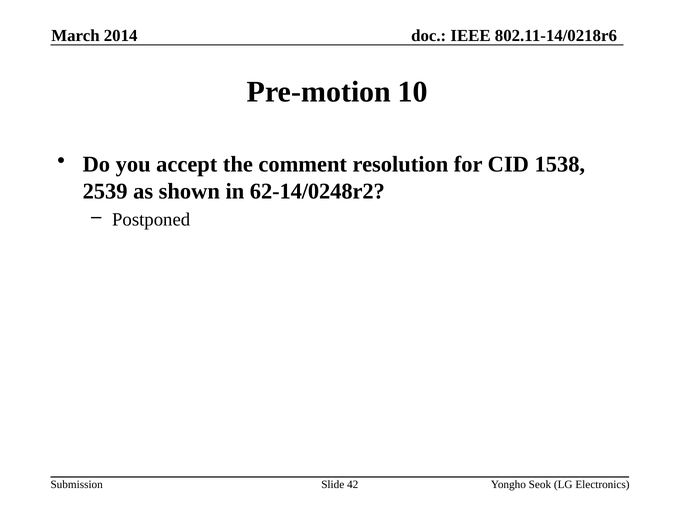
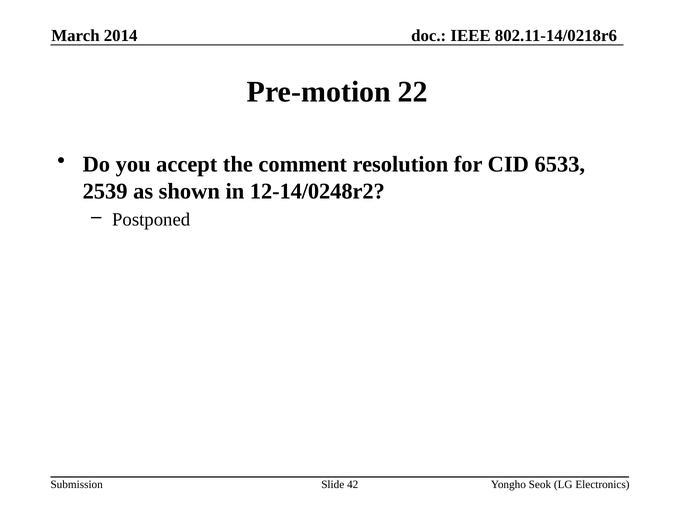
10: 10 -> 22
1538: 1538 -> 6533
62-14/0248r2: 62-14/0248r2 -> 12-14/0248r2
